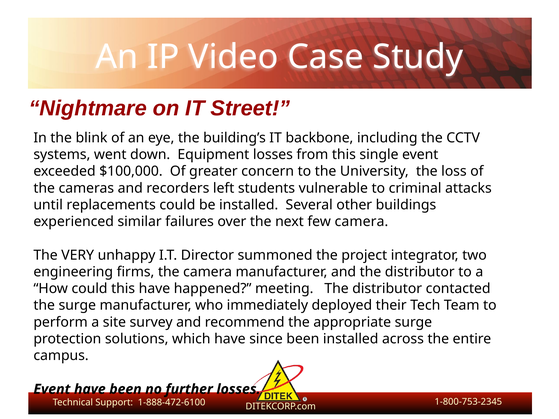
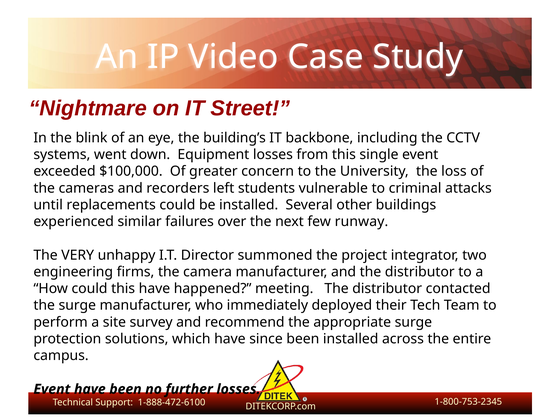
few camera: camera -> runway
